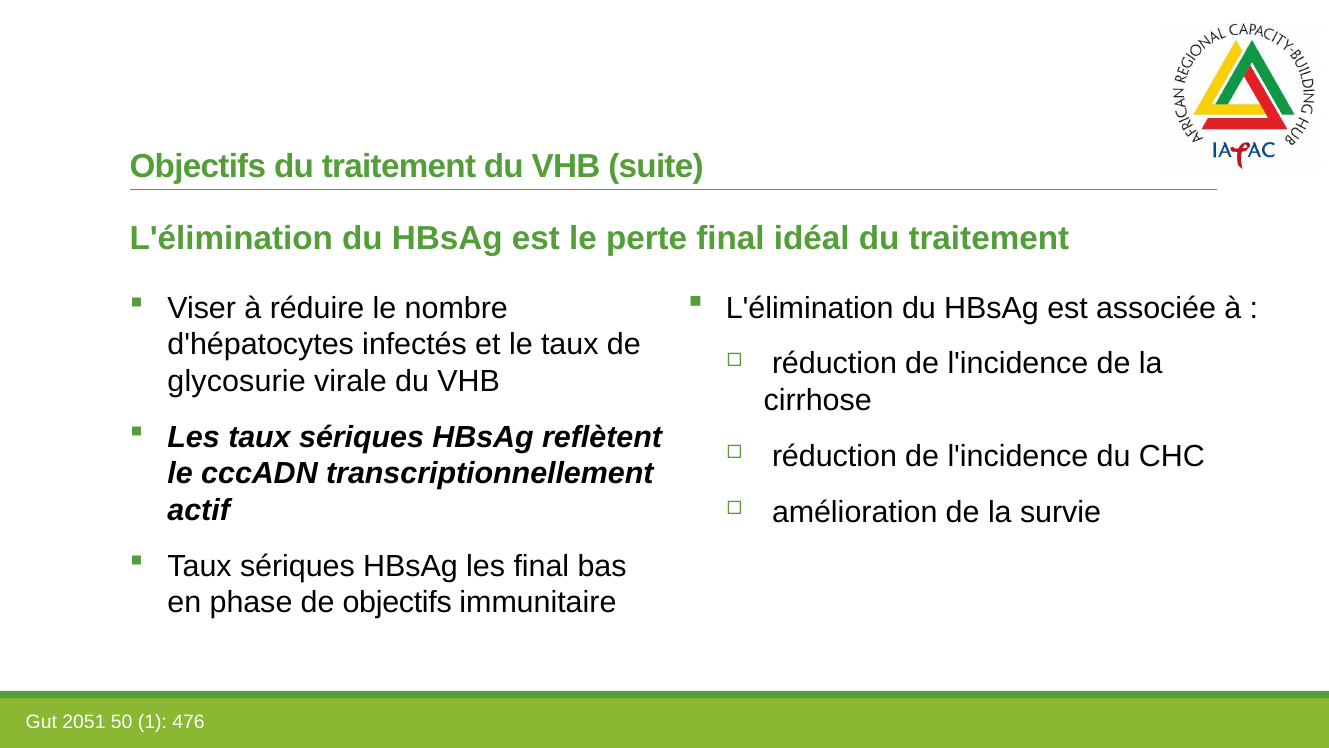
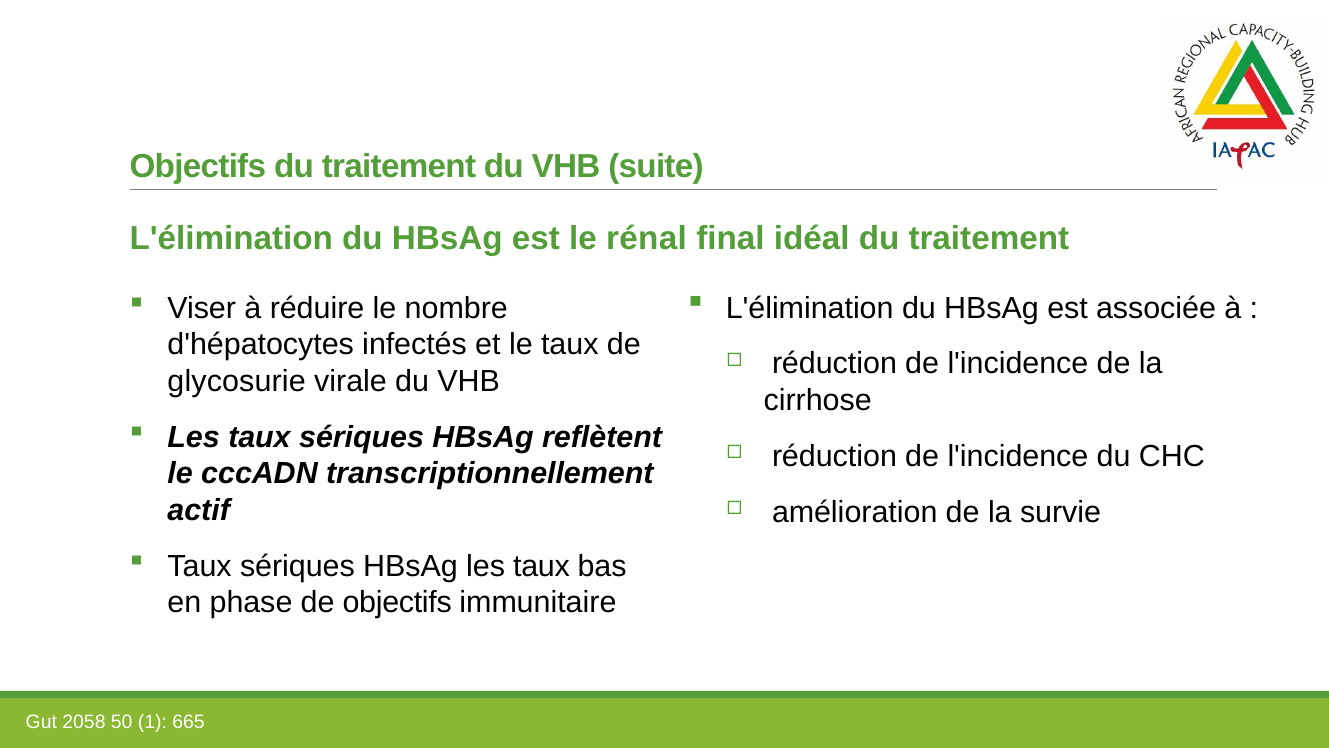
perte: perte -> rénal
HBsAg les final: final -> taux
2051: 2051 -> 2058
476: 476 -> 665
